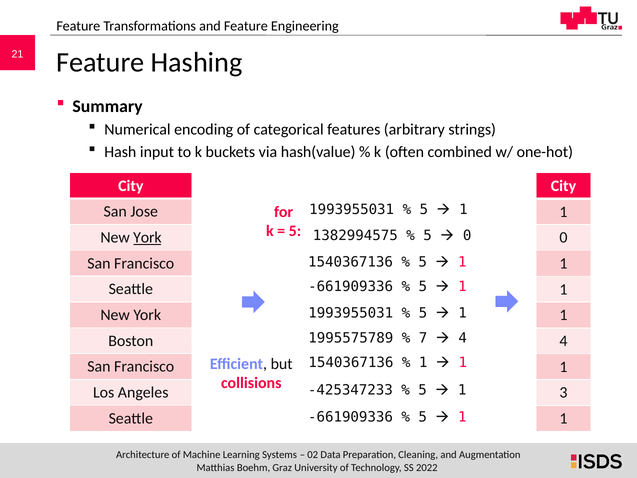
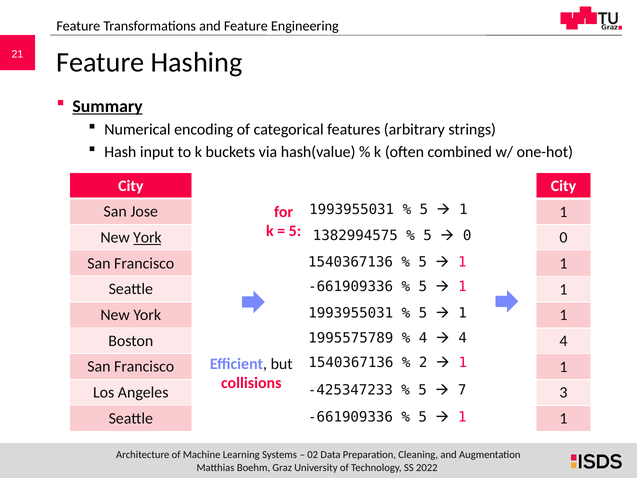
Summary underline: none -> present
7 at (423, 338): 7 -> 4
1 at (423, 363): 1 -> 2
1 at (462, 390): 1 -> 7
